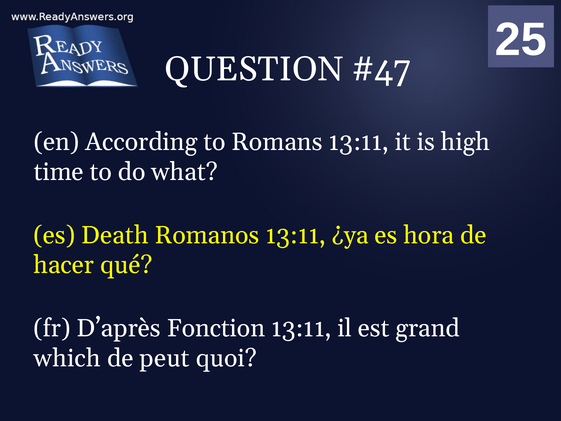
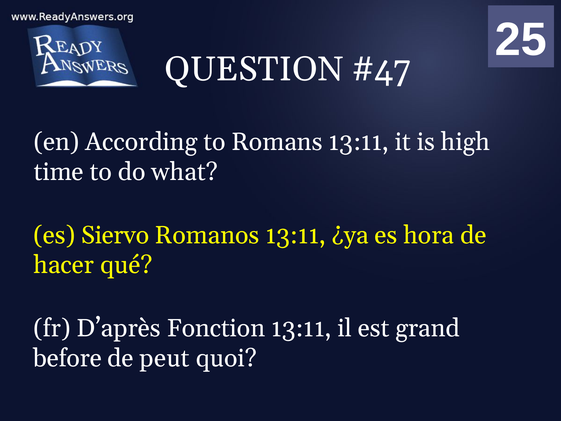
Death: Death -> Siervo
which: which -> before
